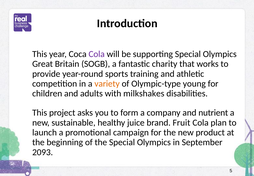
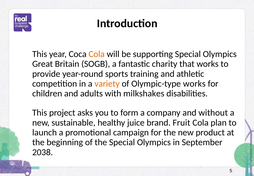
Cola at (97, 54) colour: purple -> orange
Olympic-type young: young -> works
nutrient: nutrient -> without
2093: 2093 -> 2038
